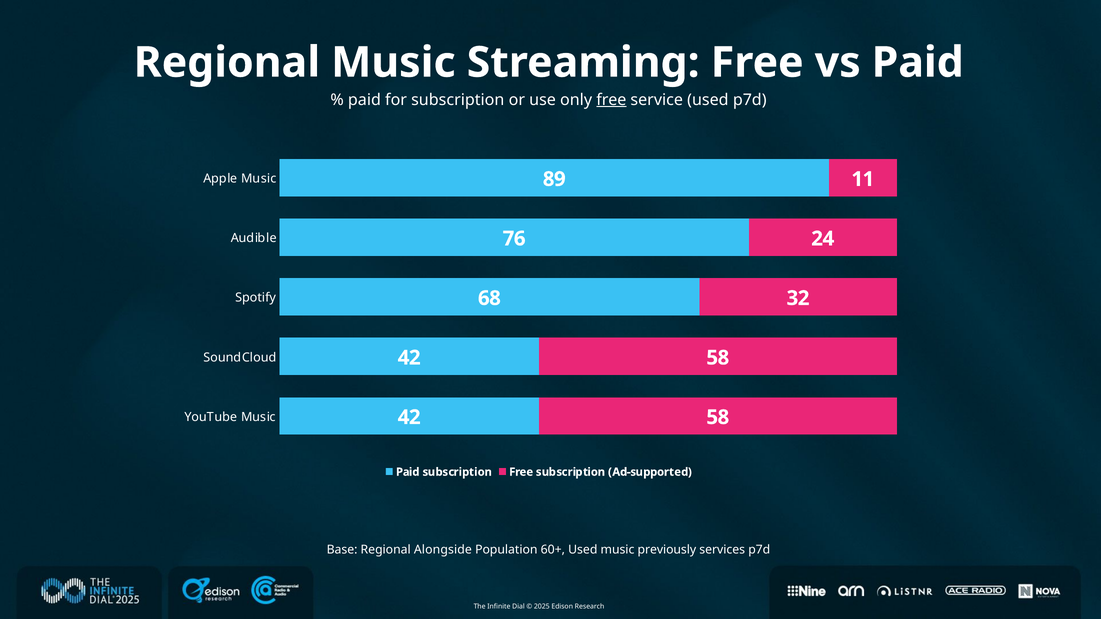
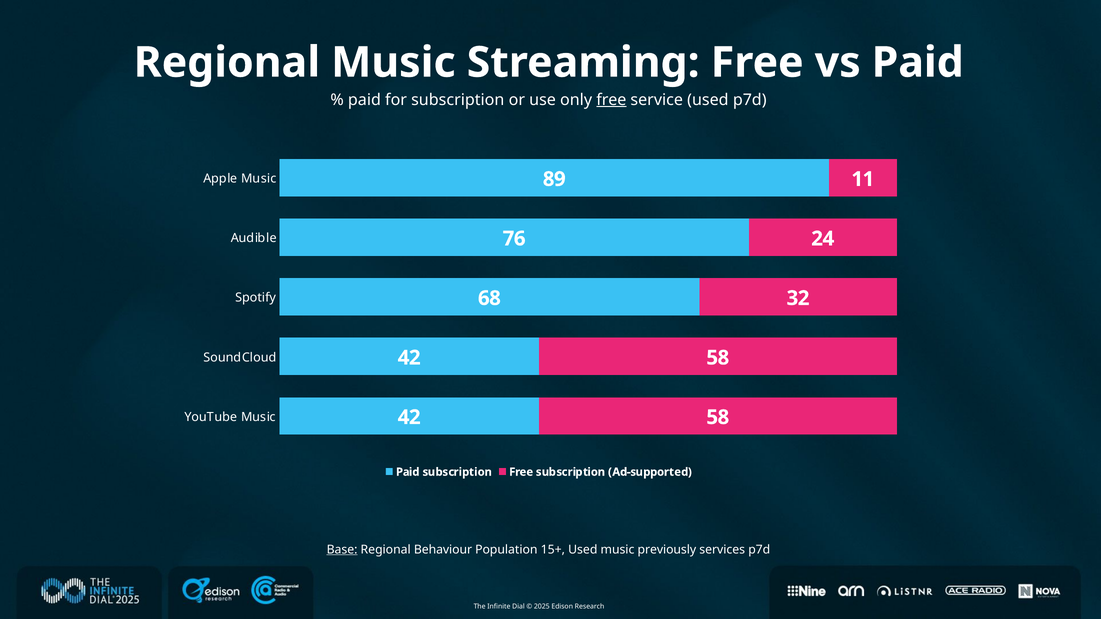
Base underline: none -> present
Alongside: Alongside -> Behaviour
60+: 60+ -> 15+
